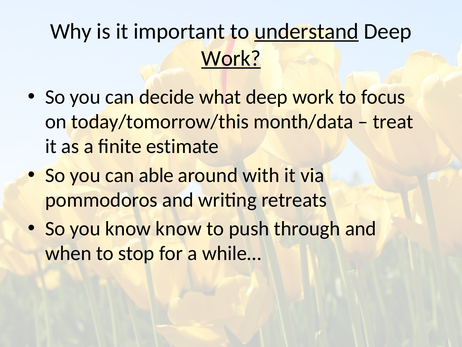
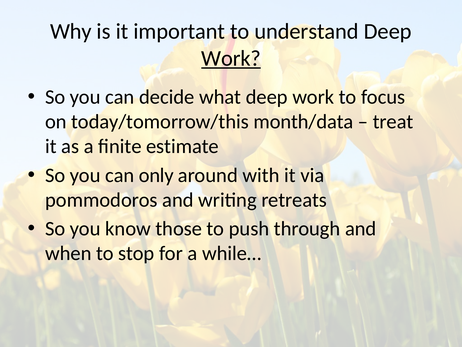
understand underline: present -> none
able: able -> only
know know: know -> those
